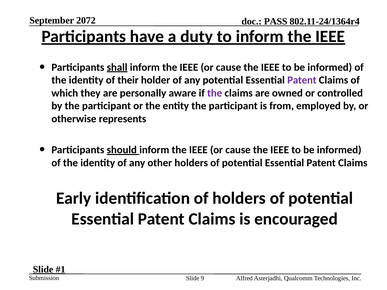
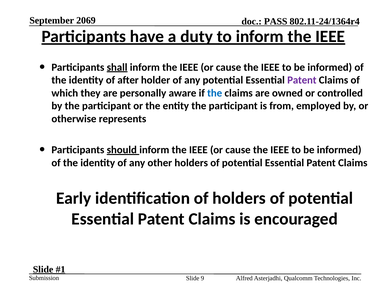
2072: 2072 -> 2069
their: their -> after
the at (215, 93) colour: purple -> blue
